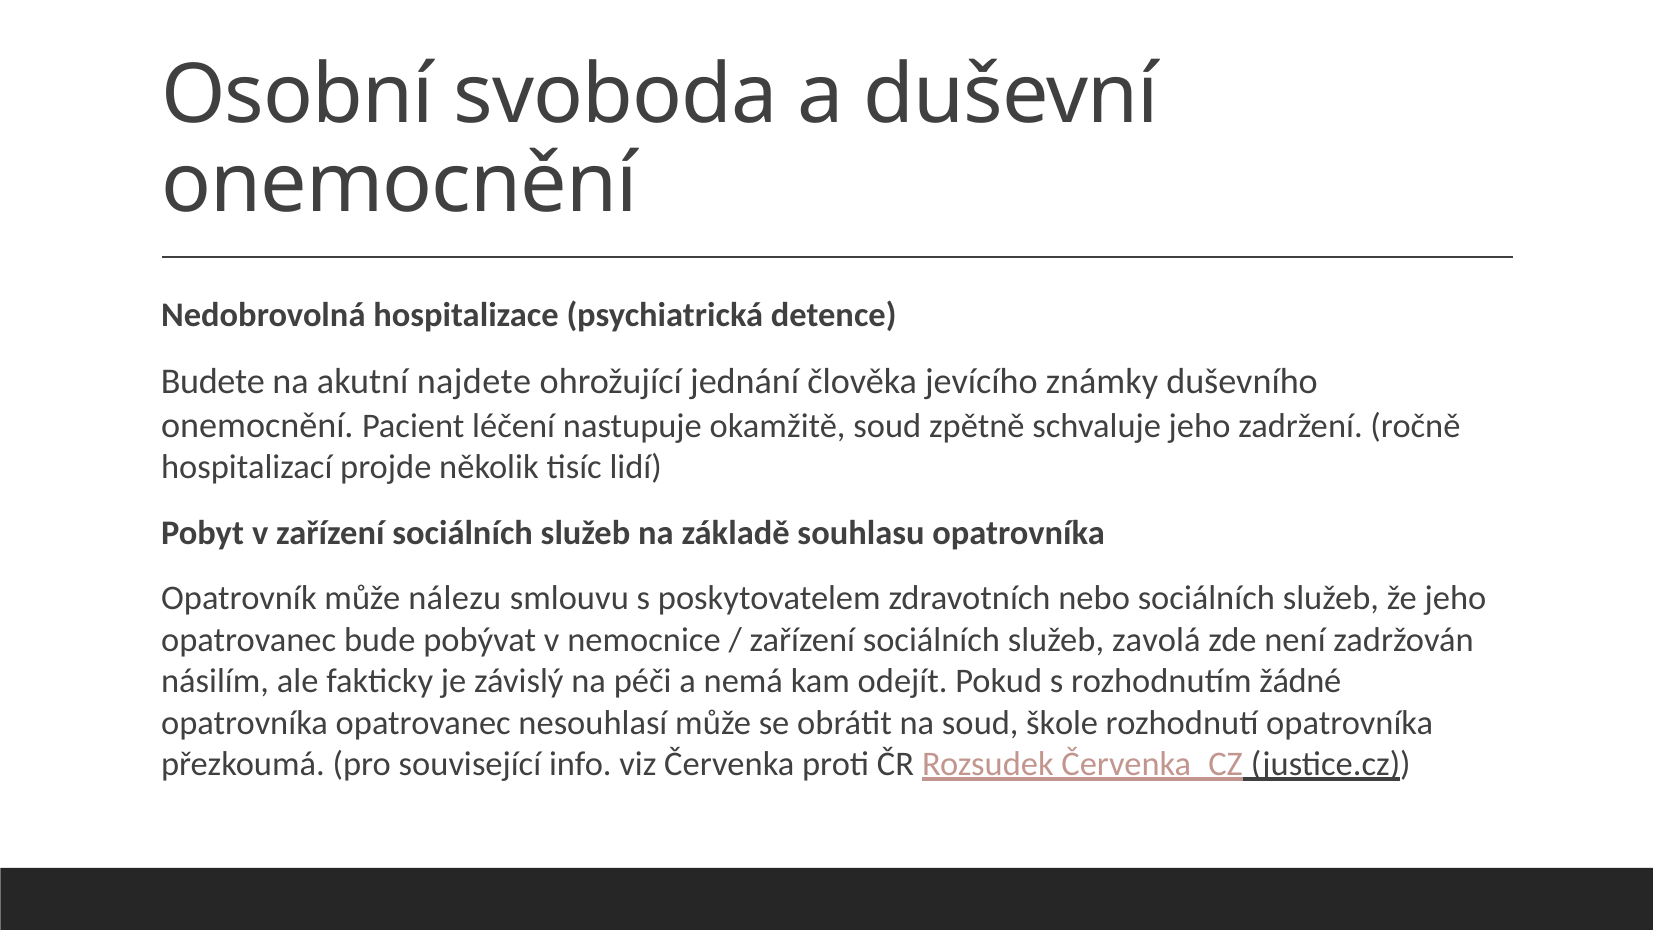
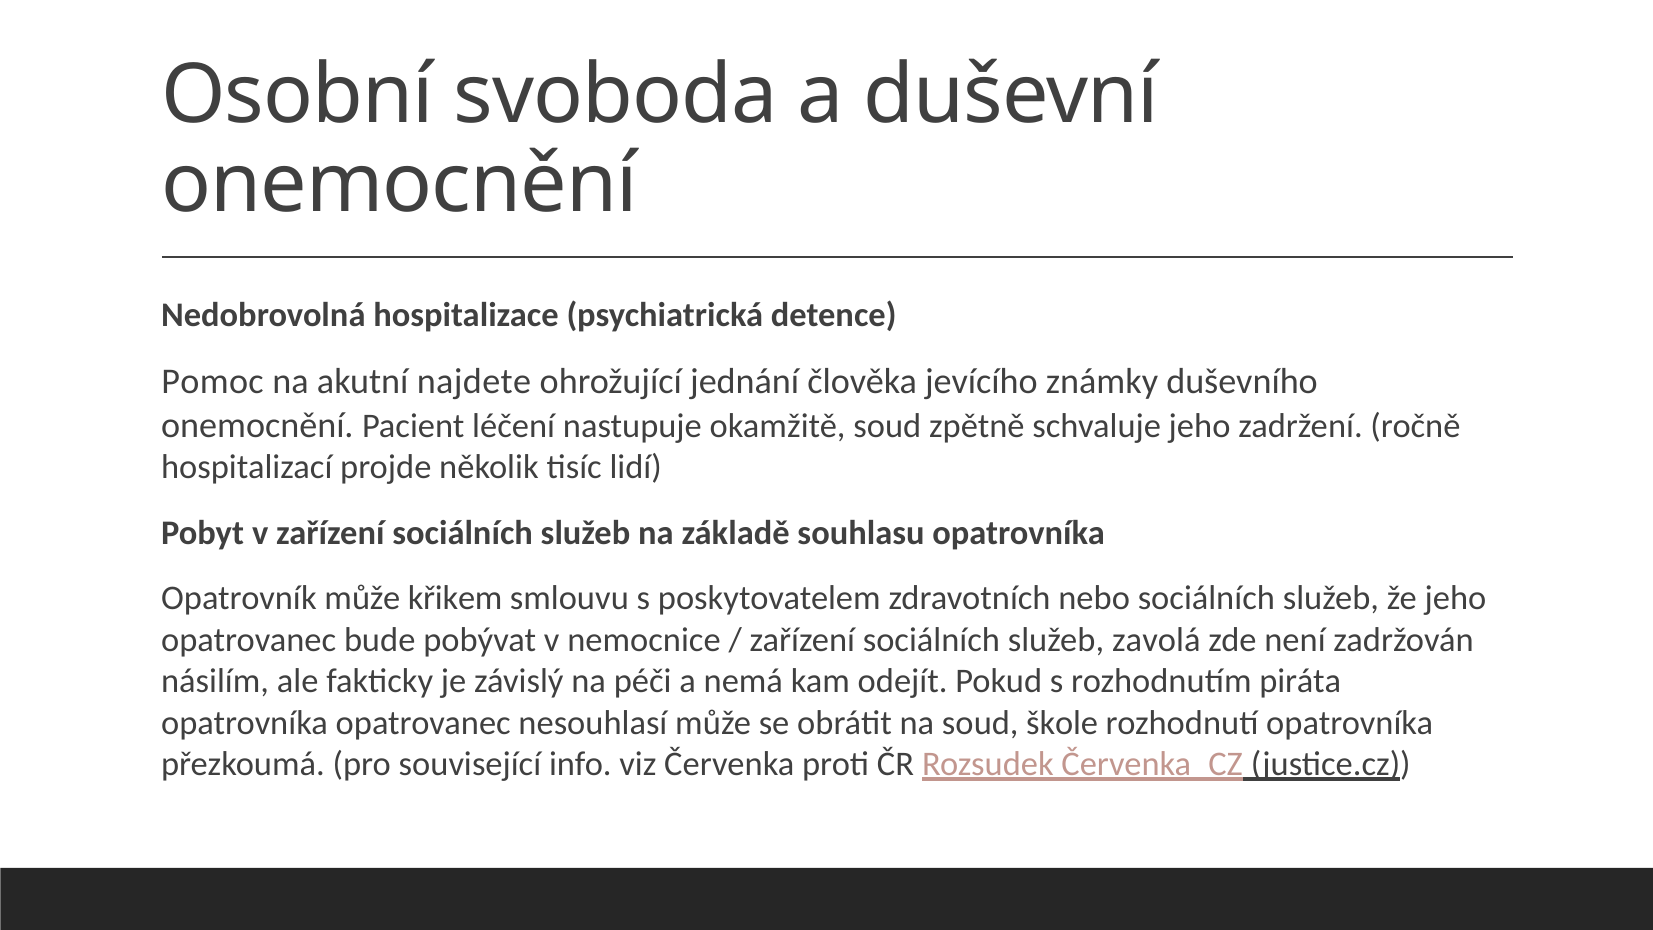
Budete: Budete -> Pomoc
nálezu: nálezu -> křikem
žádné: žádné -> piráta
